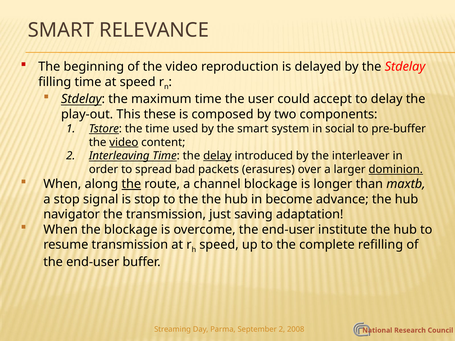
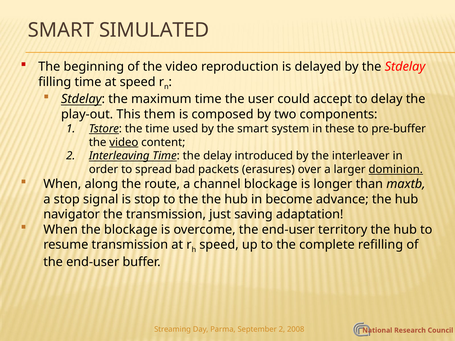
RELEVANCE: RELEVANCE -> SIMULATED
these: these -> them
social: social -> these
delay at (217, 156) underline: present -> none
the at (131, 184) underline: present -> none
institute: institute -> territory
